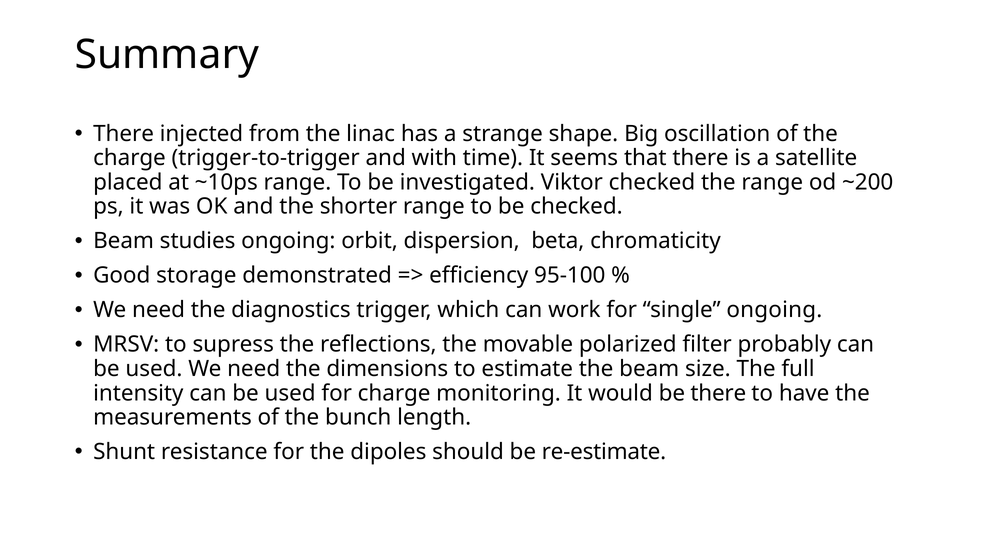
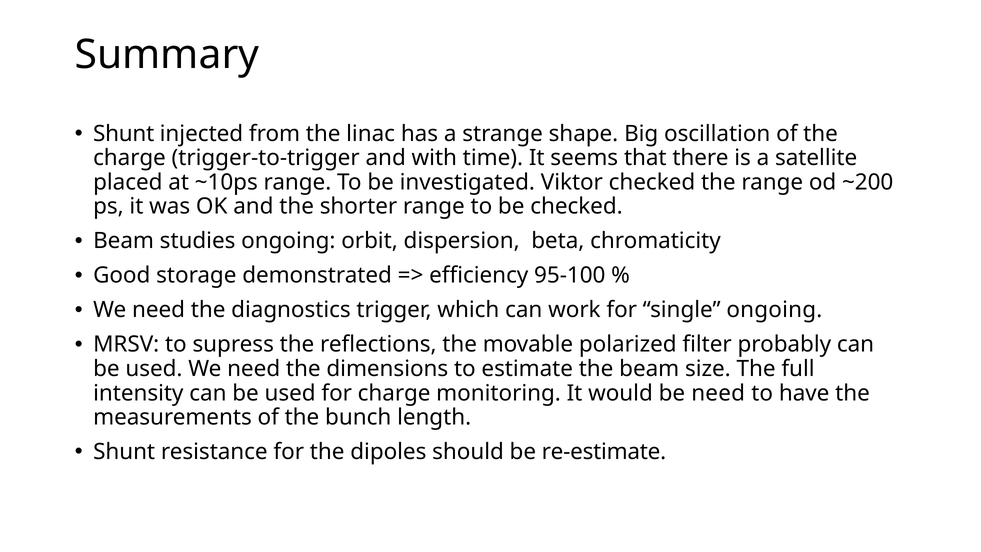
There at (124, 134): There -> Shunt
be there: there -> need
